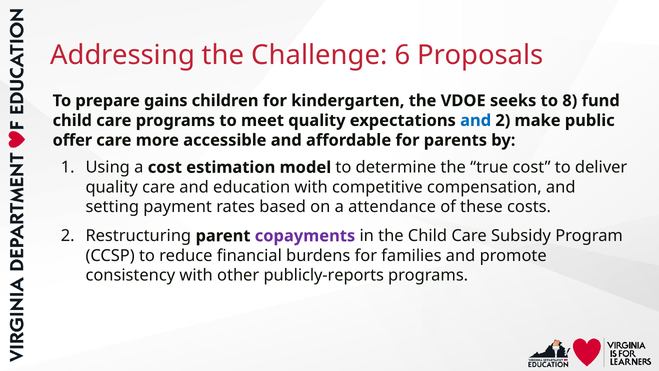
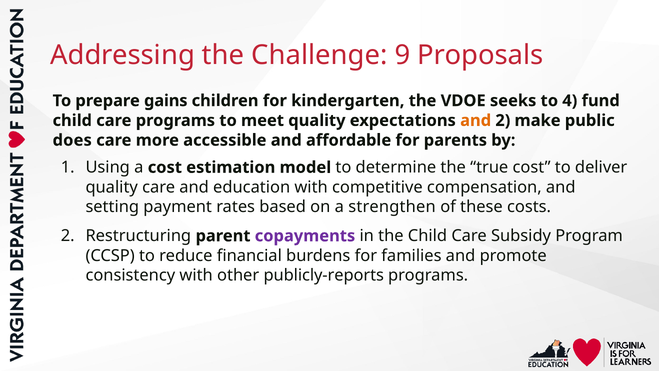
6: 6 -> 9
8: 8 -> 4
and at (476, 120) colour: blue -> orange
offer: offer -> does
attendance: attendance -> strengthen
